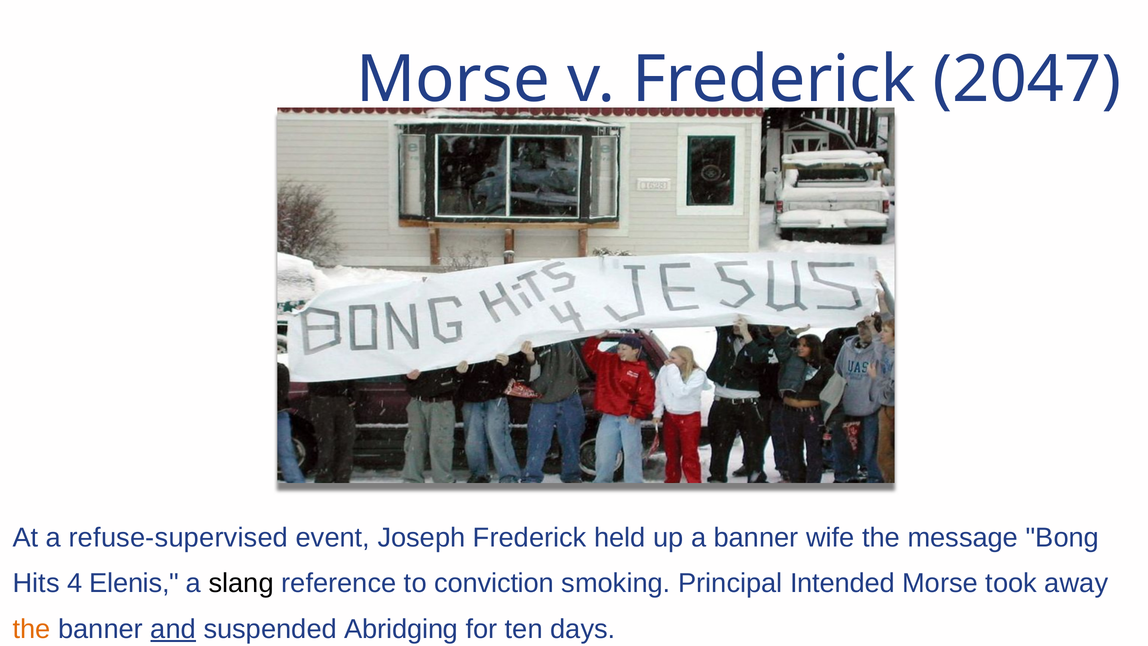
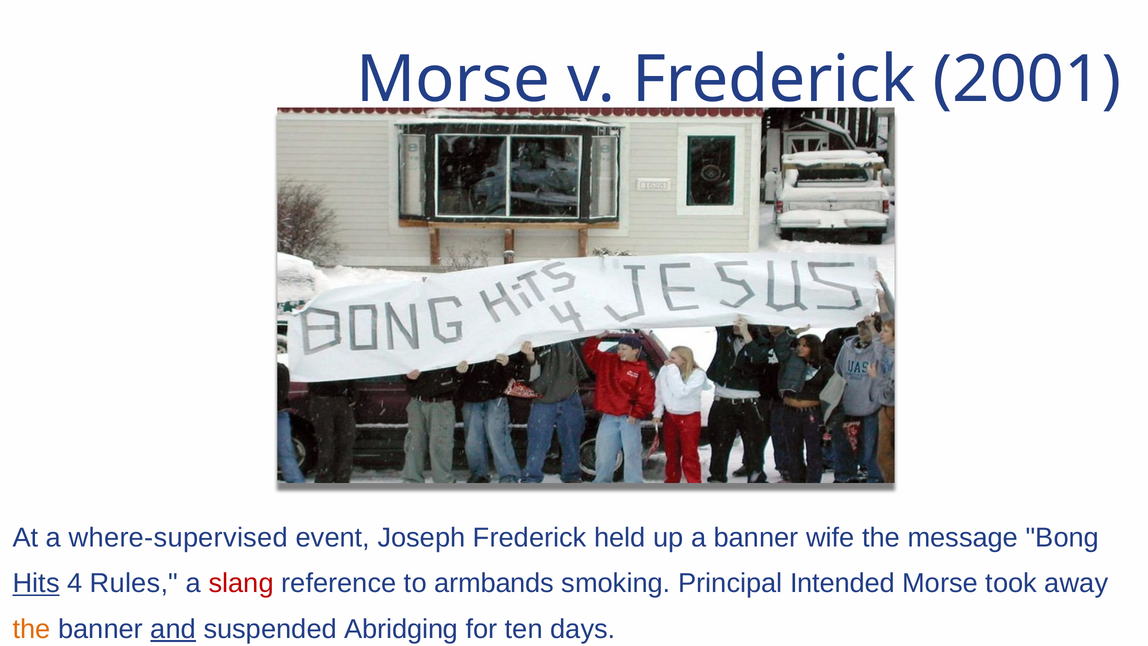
2047: 2047 -> 2001
refuse-supervised: refuse-supervised -> where-supervised
Hits underline: none -> present
Elenis: Elenis -> Rules
slang colour: black -> red
conviction: conviction -> armbands
